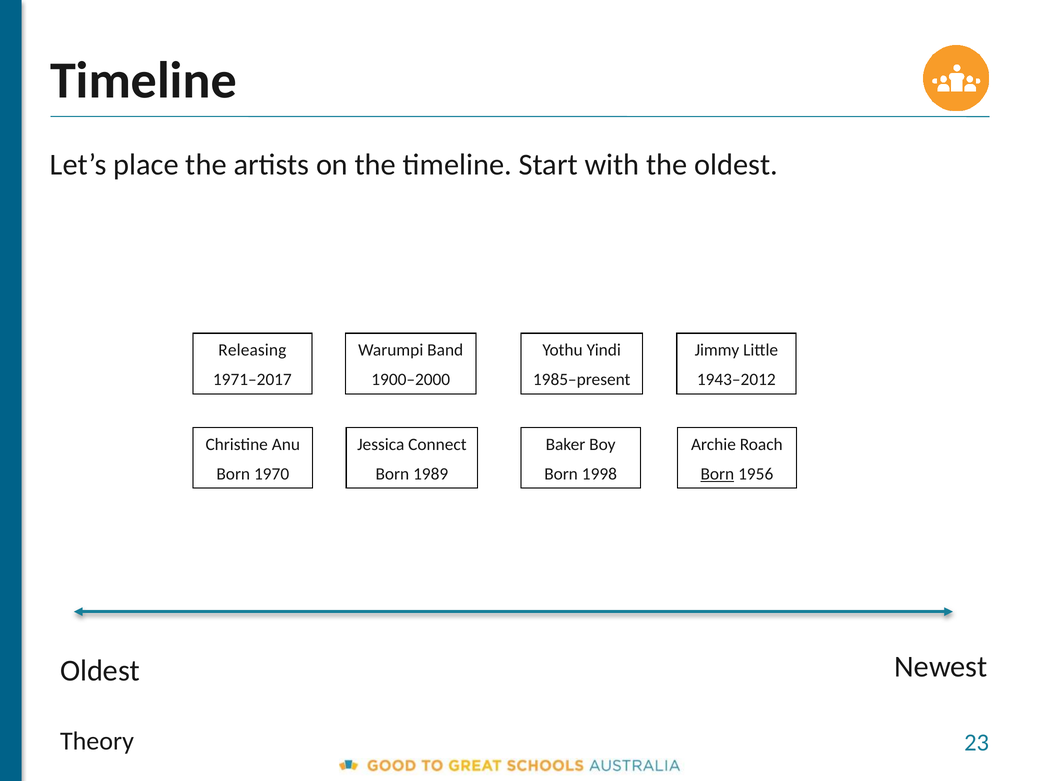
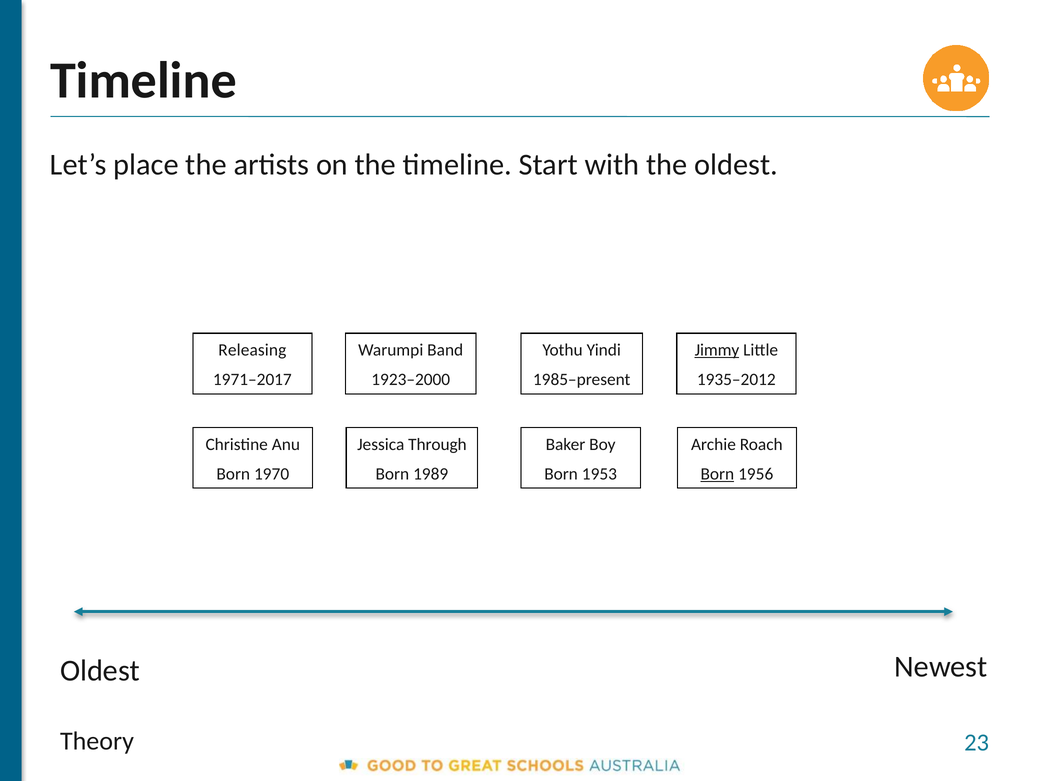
Jimmy underline: none -> present
1900–2000: 1900–2000 -> 1923–2000
1943–2012: 1943–2012 -> 1935–2012
Connect: Connect -> Through
1998: 1998 -> 1953
